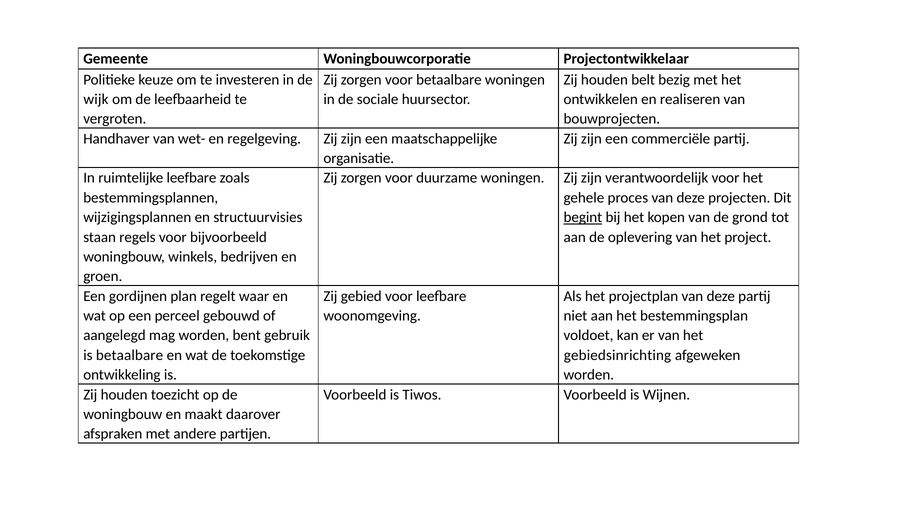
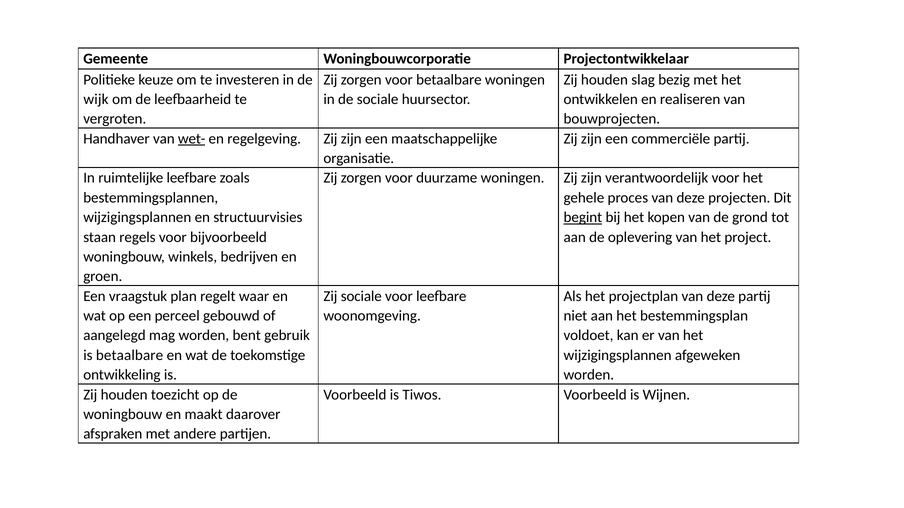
belt: belt -> slag
wet- underline: none -> present
gordijnen: gordijnen -> vraagstuk
Zij gebied: gebied -> sociale
gebiedsinrichting at (618, 356): gebiedsinrichting -> wijzigingsplannen
